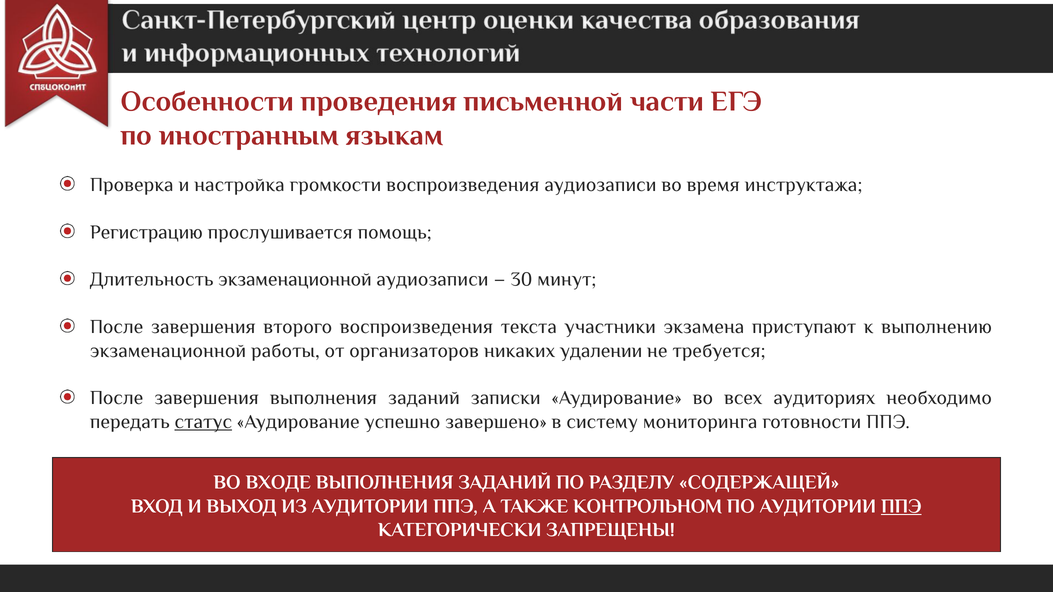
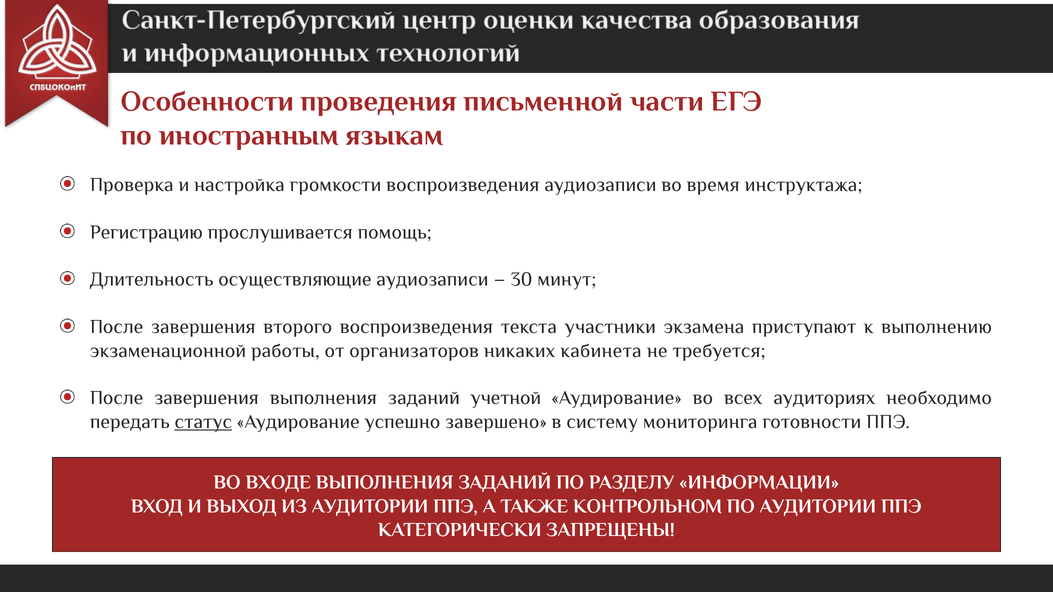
Длительность экзаменационной: экзаменационной -> осуществляющие
удалении: удалении -> кабинета
записки: записки -> учетной
СОДЕРЖАЩЕЙ: СОДЕРЖАЩЕЙ -> ИНФОРМАЦИИ
ППЭ at (901, 506) underline: present -> none
